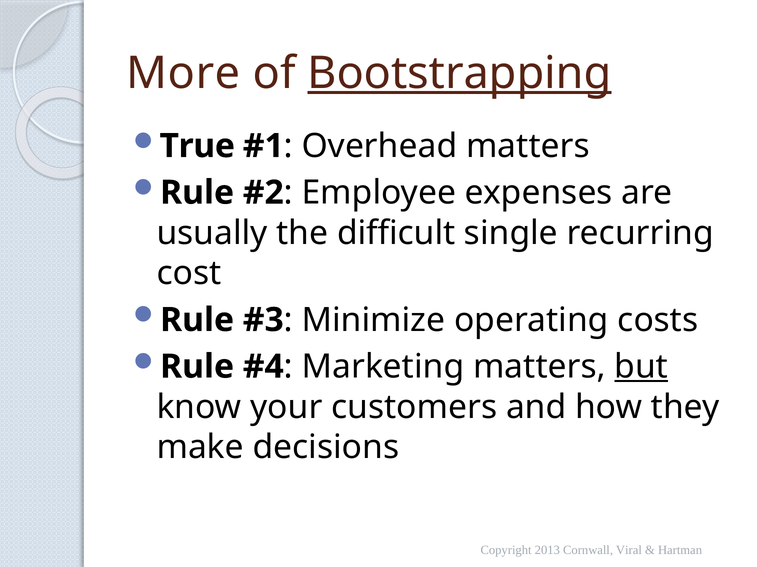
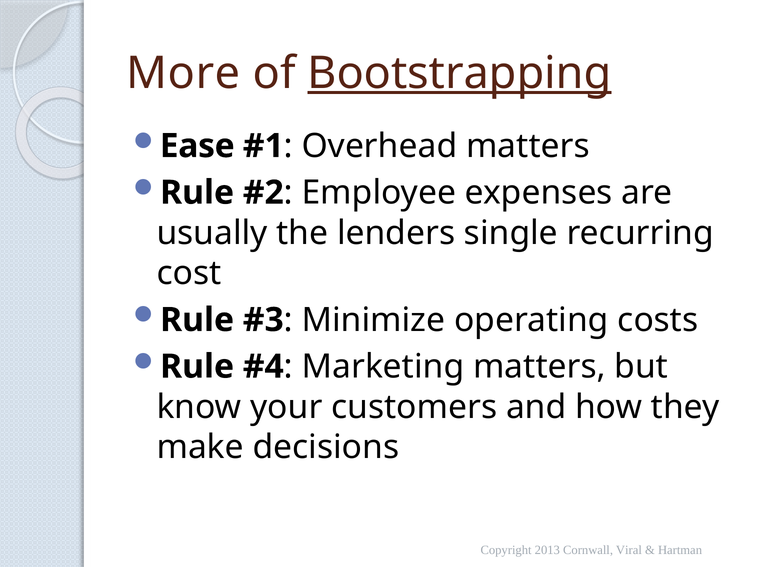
True: True -> Ease
difficult: difficult -> lenders
but underline: present -> none
